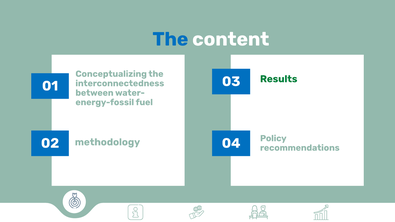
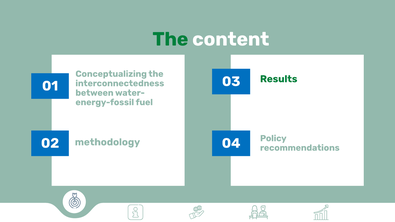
The at (170, 39) colour: blue -> green
